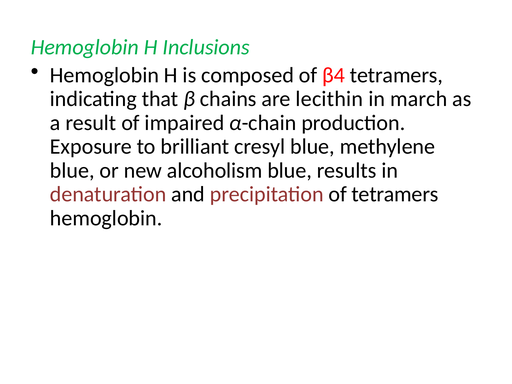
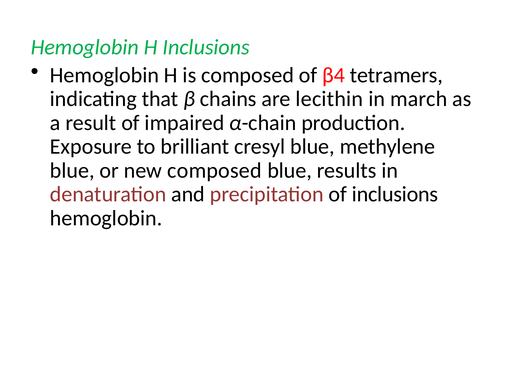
new alcoholism: alcoholism -> composed
of tetramers: tetramers -> inclusions
